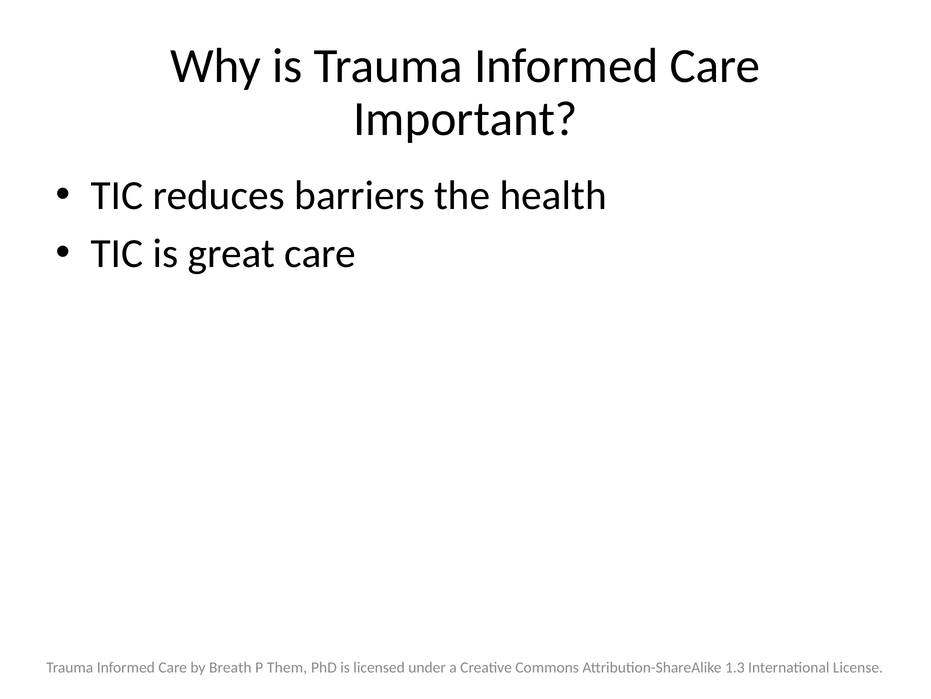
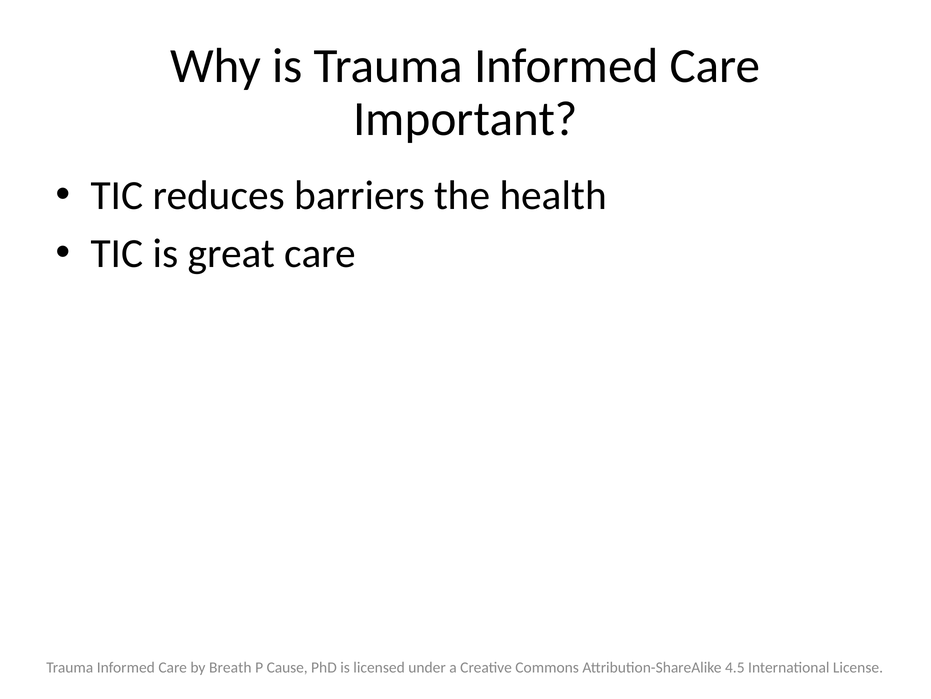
Them: Them -> Cause
1.3: 1.3 -> 4.5
